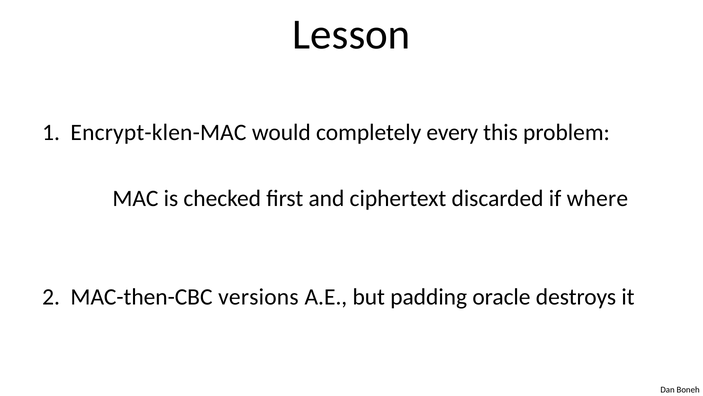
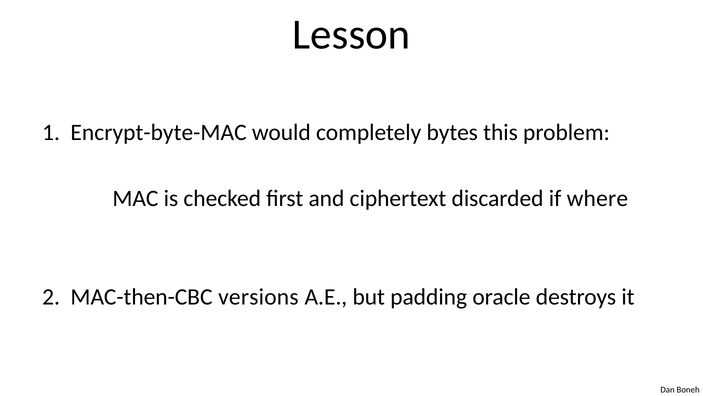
Encrypt-klen-MAC: Encrypt-klen-MAC -> Encrypt-byte-MAC
every: every -> bytes
